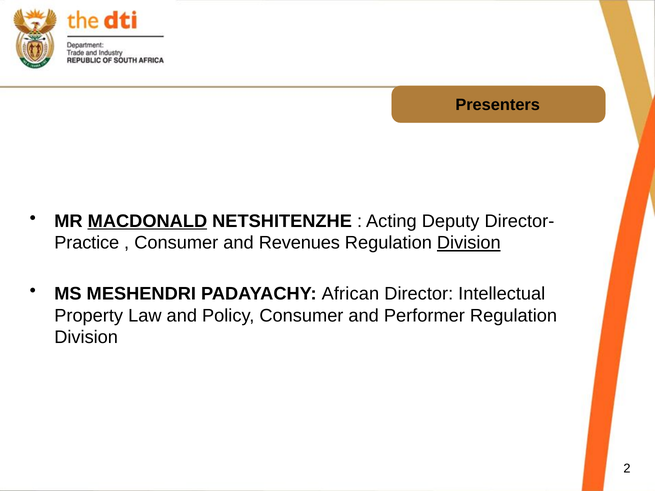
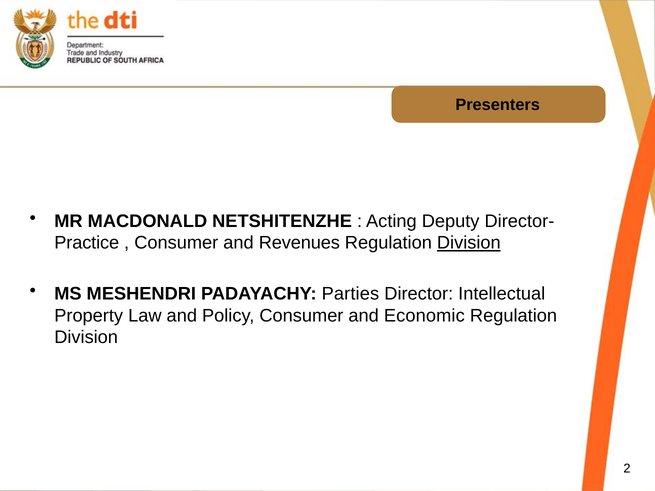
MACDONALD underline: present -> none
African: African -> Parties
Performer: Performer -> Economic
